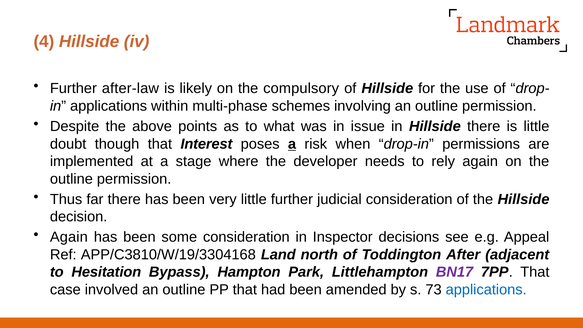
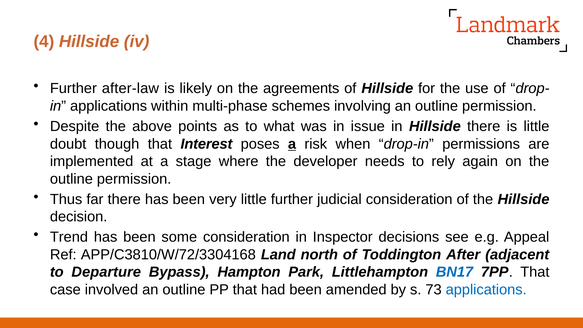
compulsory: compulsory -> agreements
Again at (69, 237): Again -> Trend
APP/C3810/W/19/3304168: APP/C3810/W/19/3304168 -> APP/C3810/W/72/3304168
Hesitation: Hesitation -> Departure
BN17 colour: purple -> blue
